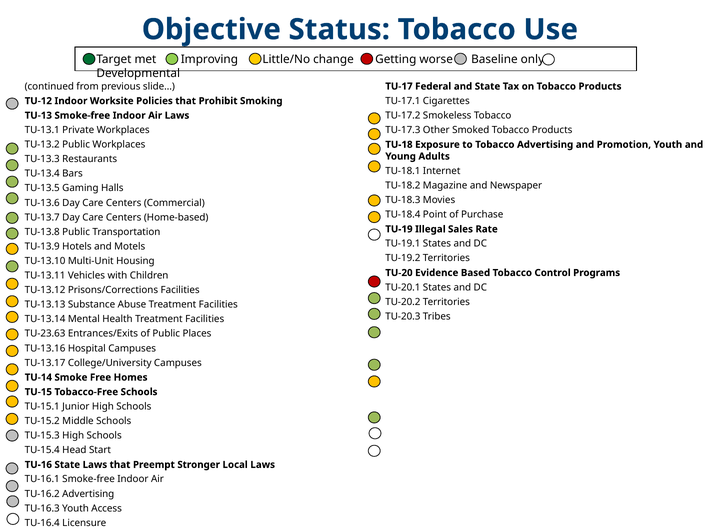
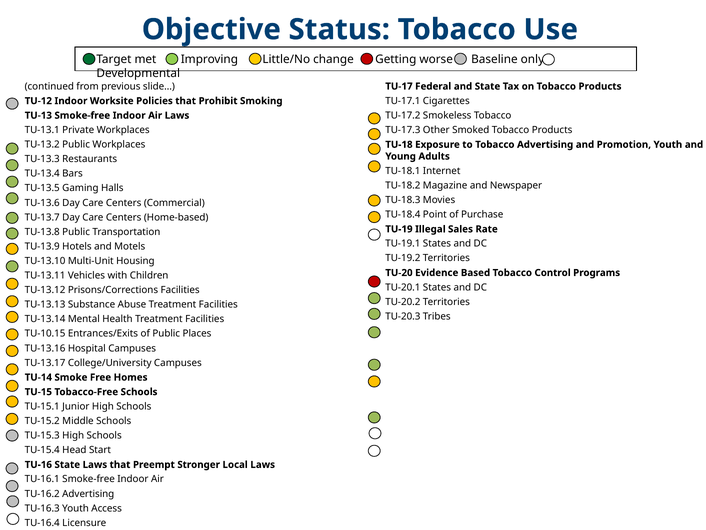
TU-23.63: TU-23.63 -> TU-10.15
